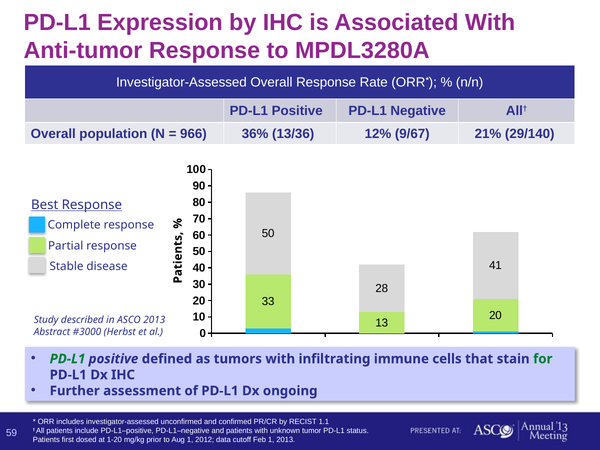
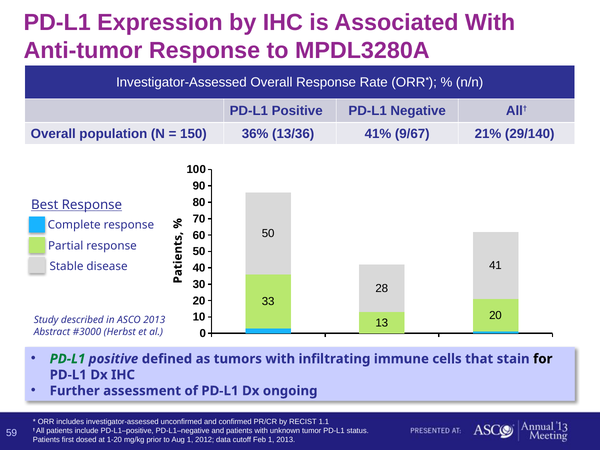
966: 966 -> 150
12%: 12% -> 41%
for colour: green -> black
